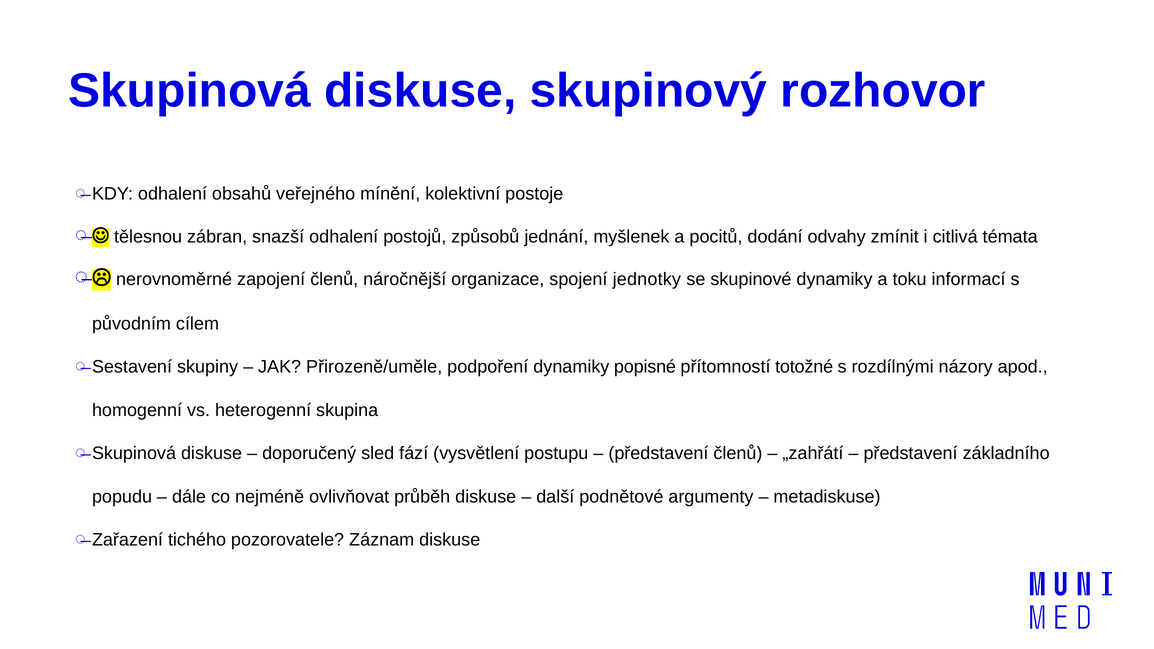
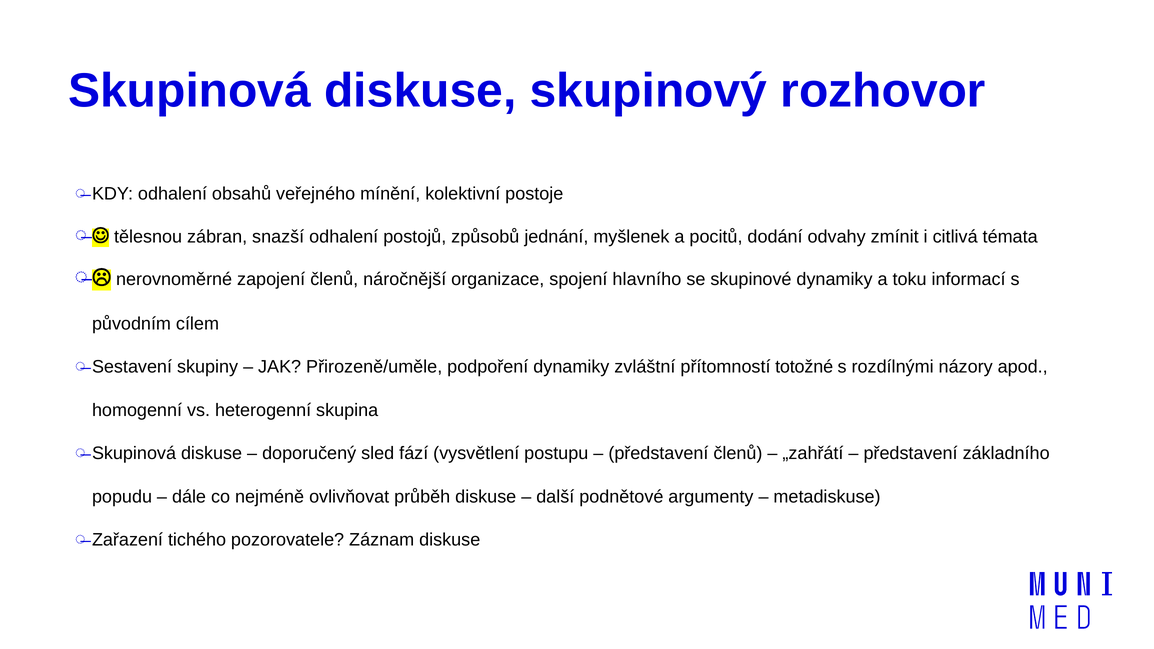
jednotky: jednotky -> hlavního
popisné: popisné -> zvláštní
